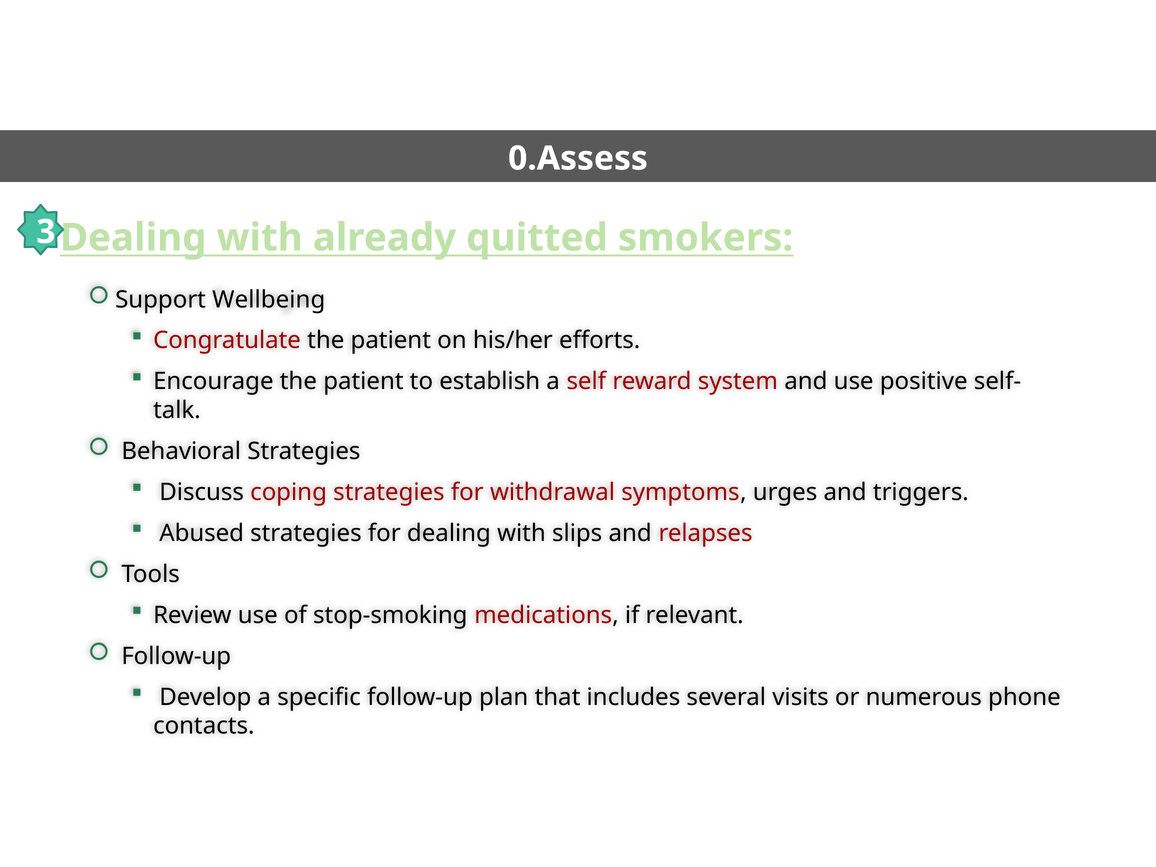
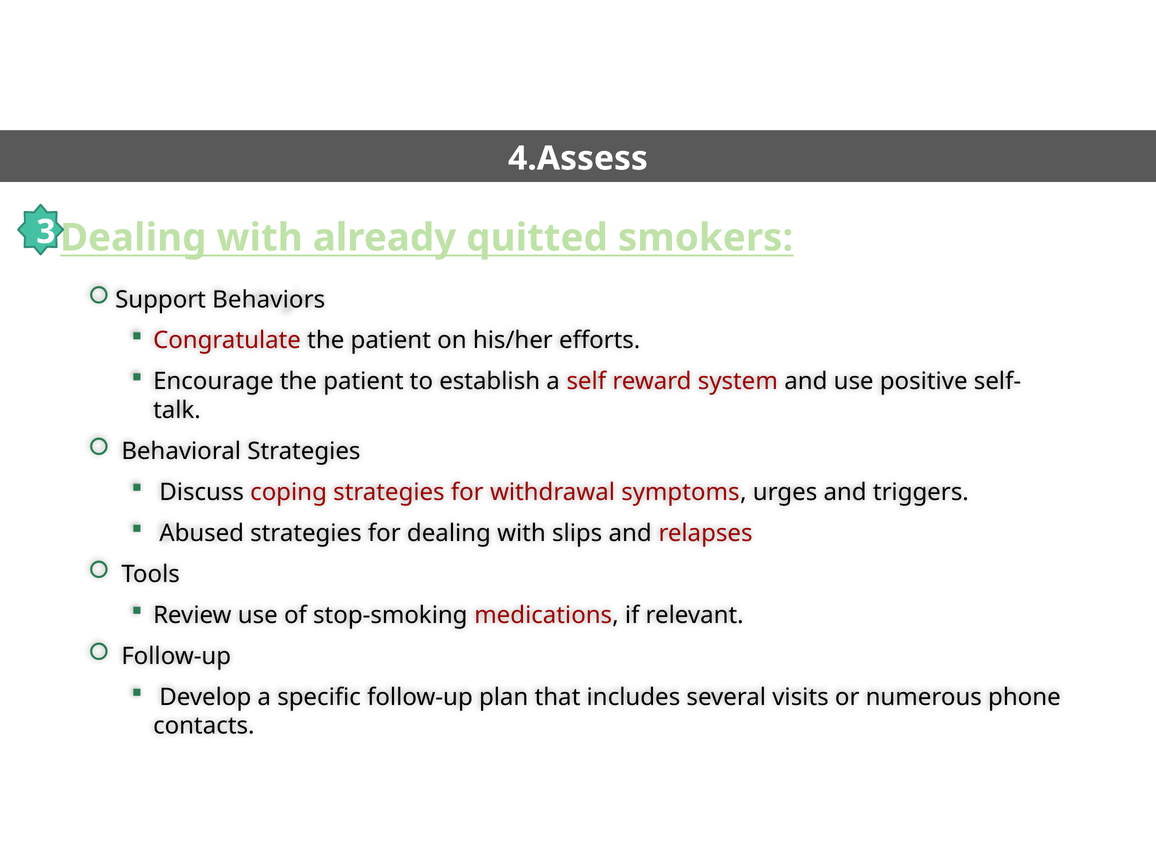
0.Assess: 0.Assess -> 4.Assess
Wellbeing: Wellbeing -> Behaviors
